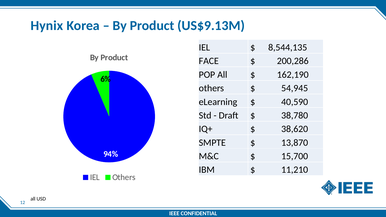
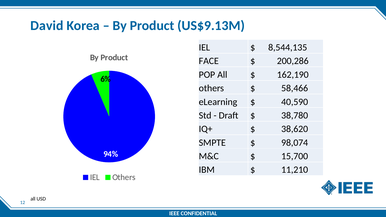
Hynix: Hynix -> David
54,945: 54,945 -> 58,466
13,870: 13,870 -> 98,074
